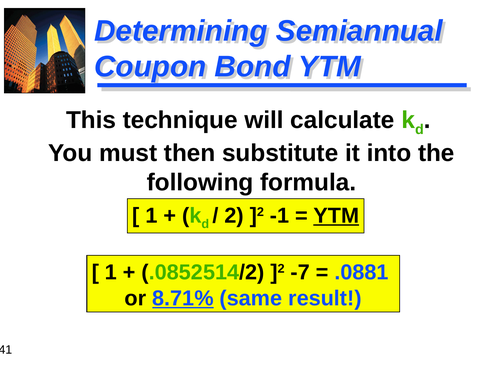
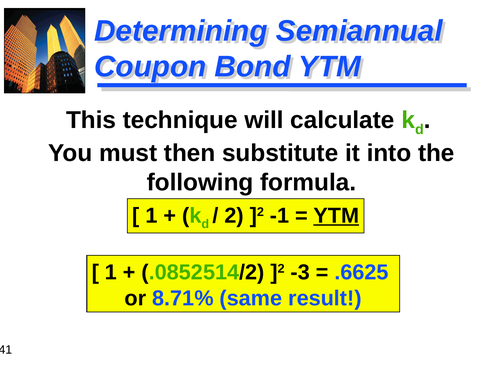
-7: -7 -> -3
.0881: .0881 -> .6625
8.71% underline: present -> none
